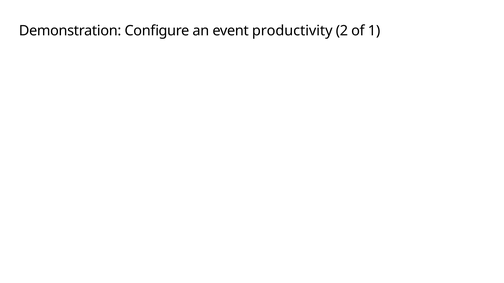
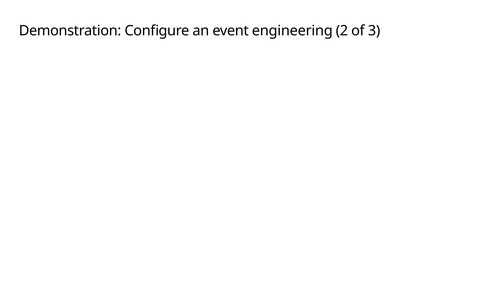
productivity: productivity -> engineering
1: 1 -> 3
